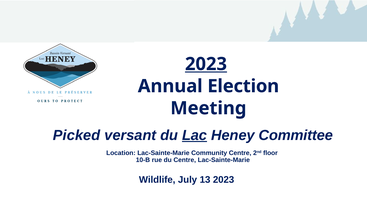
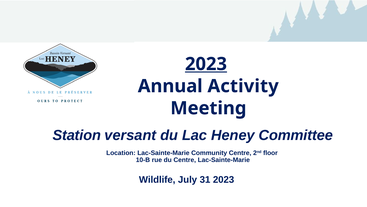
Election: Election -> Activity
Picked: Picked -> Station
Lac underline: present -> none
13: 13 -> 31
